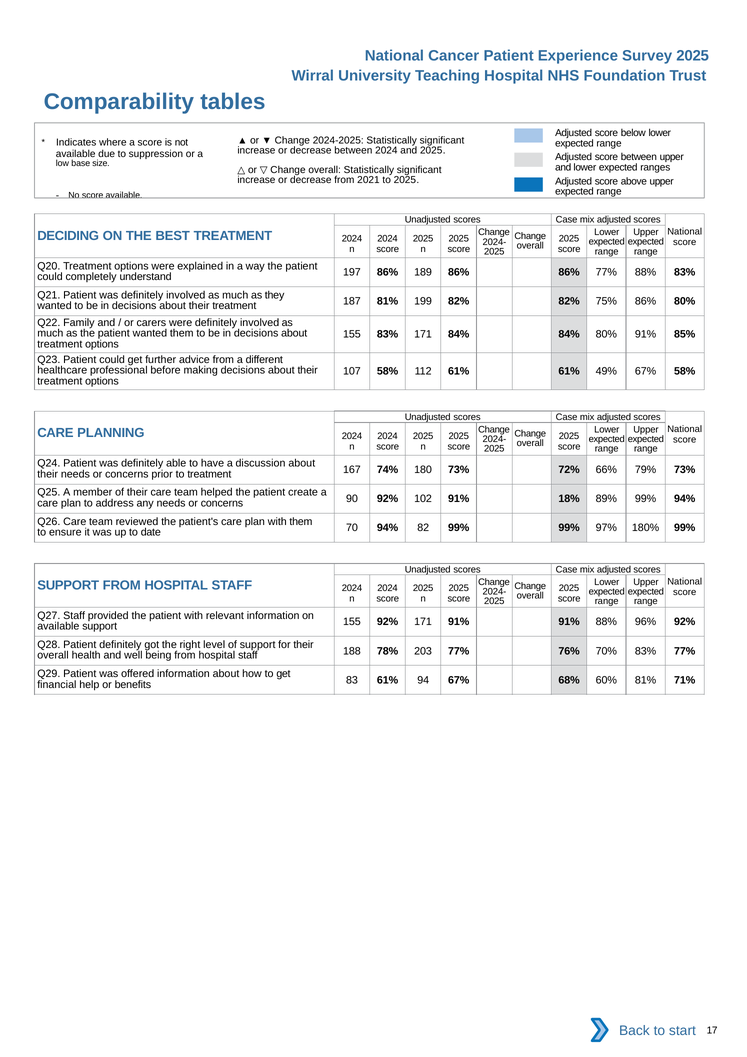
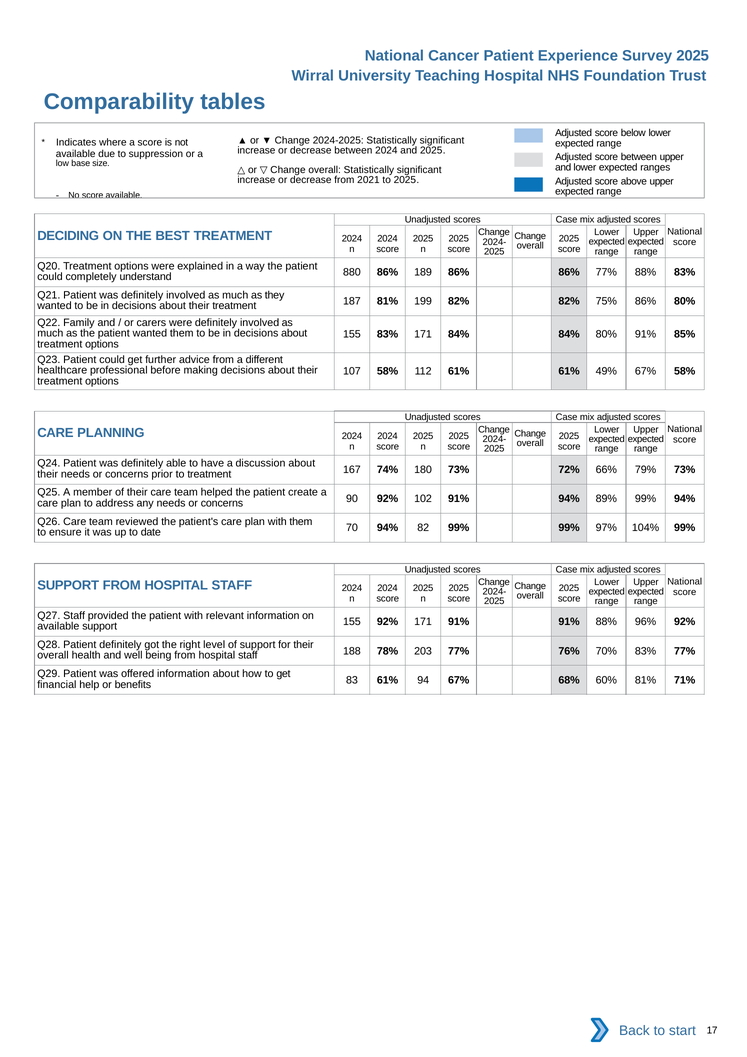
197: 197 -> 880
91% 18%: 18% -> 94%
180%: 180% -> 104%
